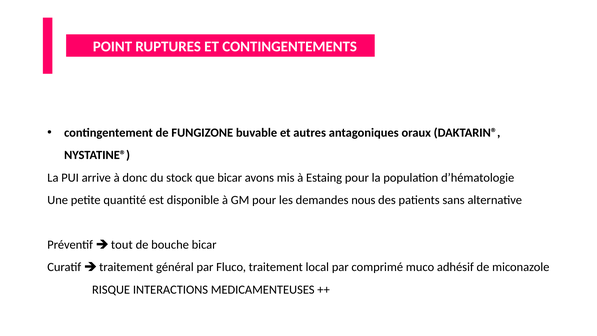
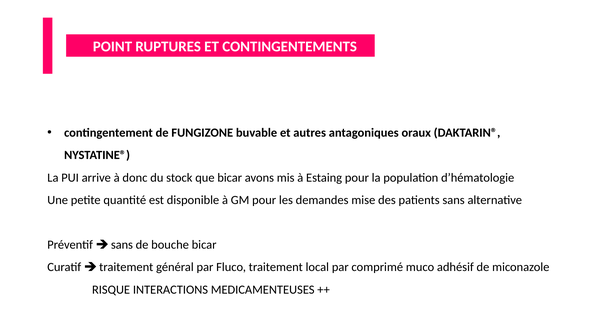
nous: nous -> mise
tout at (122, 245): tout -> sans
